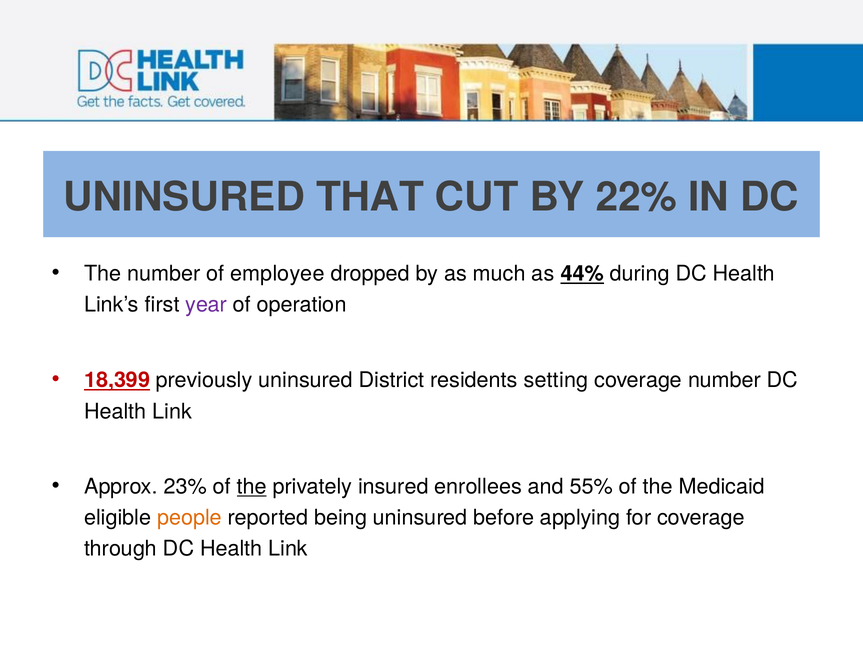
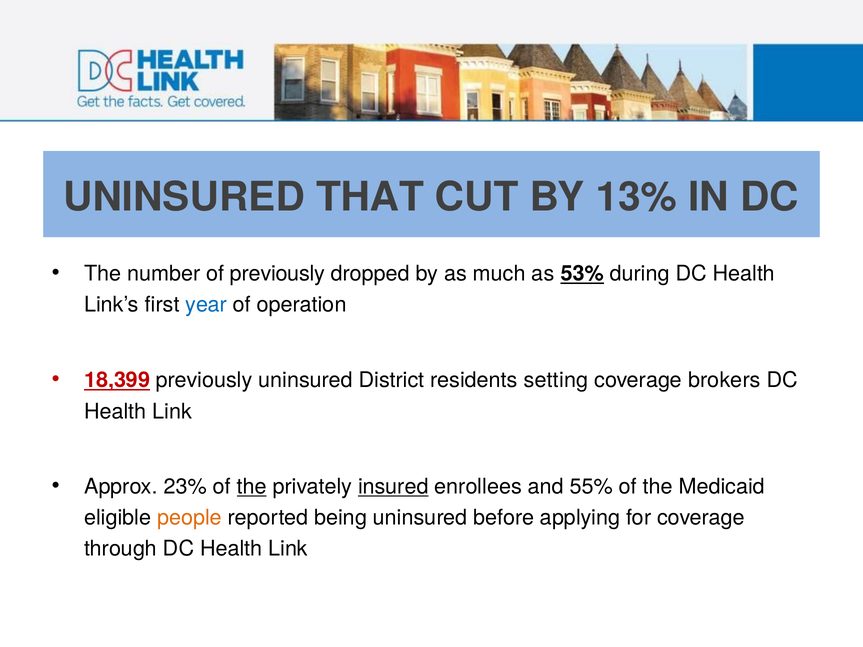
22%: 22% -> 13%
of employee: employee -> previously
44%: 44% -> 53%
year colour: purple -> blue
coverage number: number -> brokers
insured underline: none -> present
